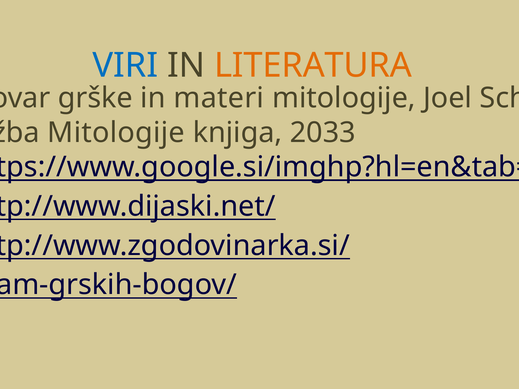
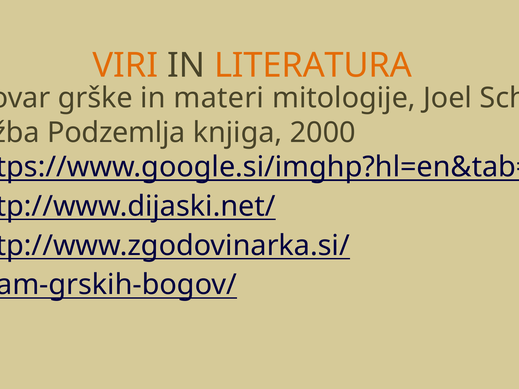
VIRI colour: blue -> orange
Mitologije at (116, 133): Mitologije -> Podzemlja
2033: 2033 -> 2000
